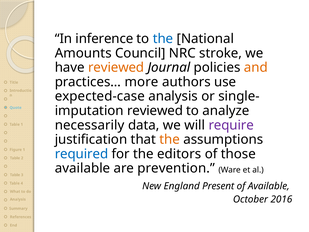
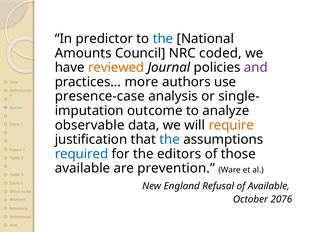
inference: inference -> predictor
stroke: stroke -> coded
and colour: orange -> purple
expected-case: expected-case -> presence-case
reviewed at (155, 111): reviewed -> outcome
necessarily: necessarily -> observable
require colour: purple -> orange
the at (170, 139) colour: orange -> blue
Present: Present -> Refusal
2016: 2016 -> 2076
